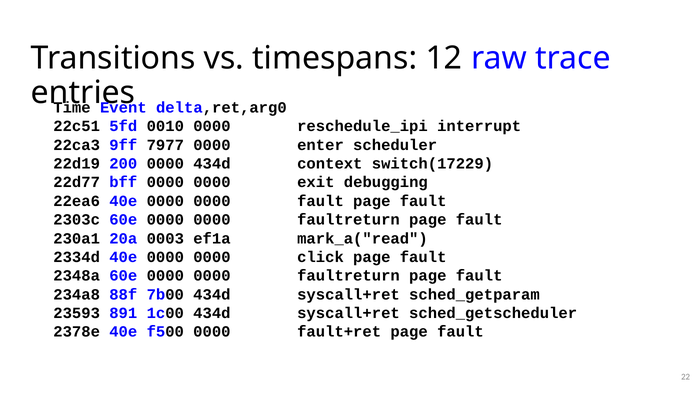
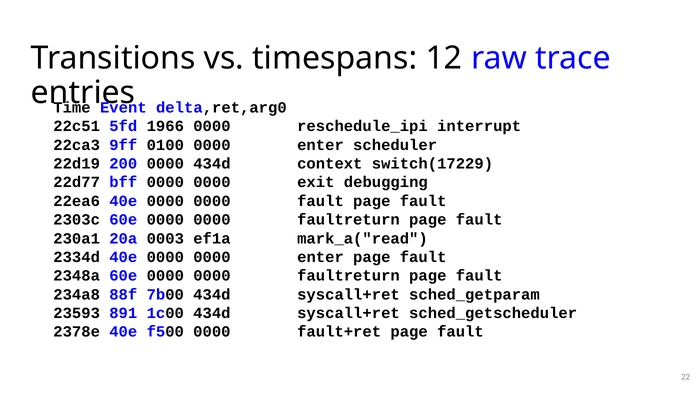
0010: 0010 -> 1966
7977: 7977 -> 0100
0000 0000 click: click -> enter
